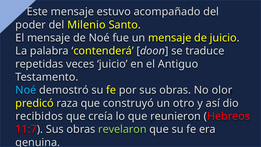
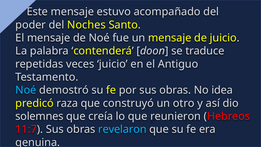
Milenio: Milenio -> Noches
olor: olor -> idea
recibidos: recibidos -> solemnes
revelaron colour: light green -> light blue
